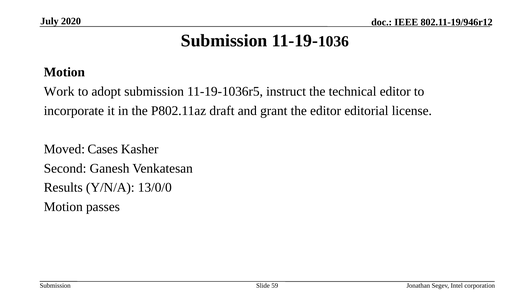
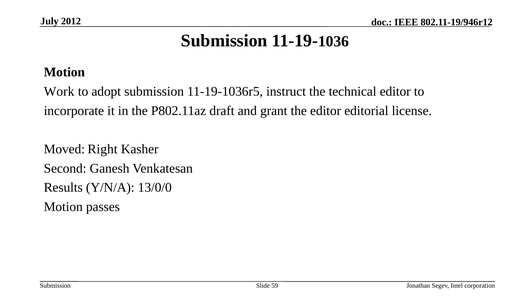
2020: 2020 -> 2012
Cases: Cases -> Right
